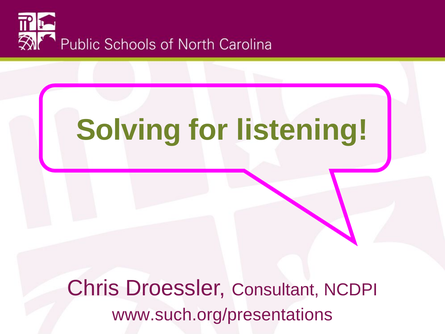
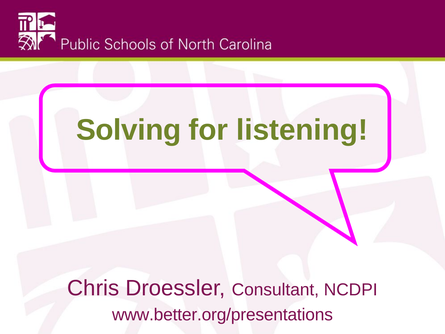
www.such.org/presentations: www.such.org/presentations -> www.better.org/presentations
